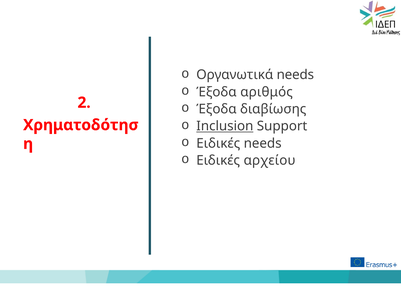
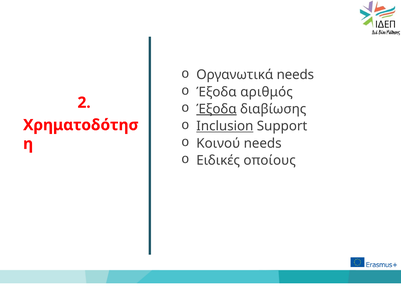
Έξοδα at (216, 109) underline: none -> present
Ειδικές at (218, 143): Ειδικές -> Κοινού
αρχείου: αρχείου -> οποίους
